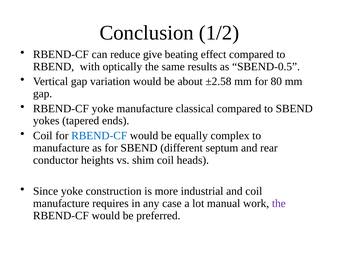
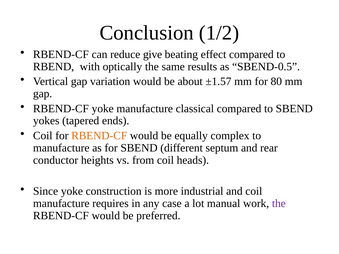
±2.58: ±2.58 -> ±1.57
RBEND-CF at (99, 136) colour: blue -> orange
shim: shim -> from
